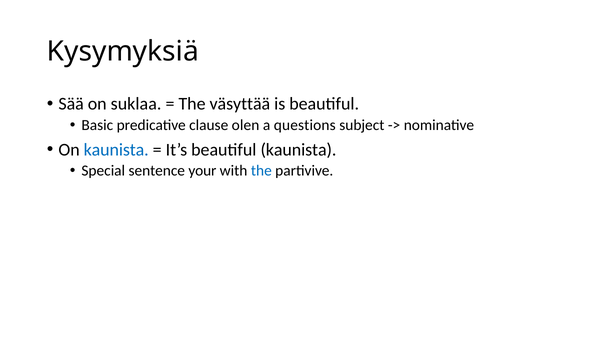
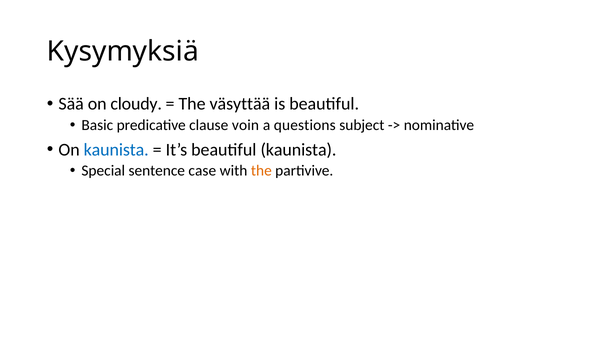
suklaa: suklaa -> cloudy
olen: olen -> voin
your: your -> case
the at (261, 171) colour: blue -> orange
